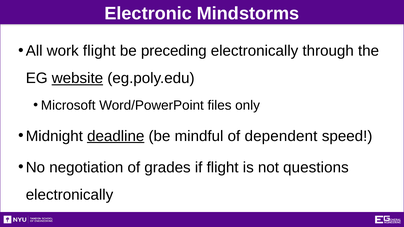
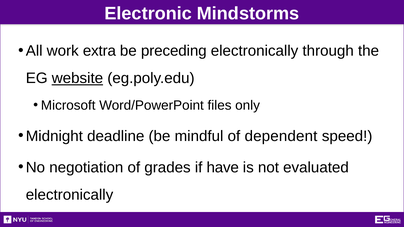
work flight: flight -> extra
deadline underline: present -> none
if flight: flight -> have
questions: questions -> evaluated
